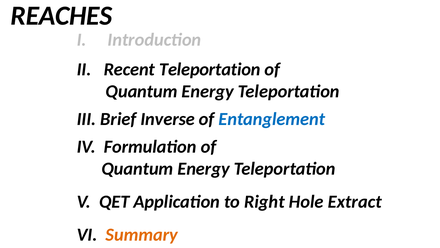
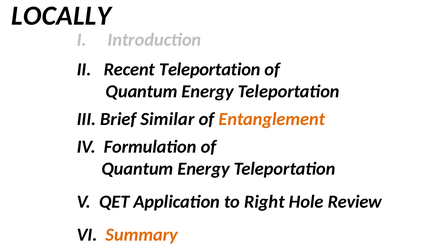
REACHES: REACHES -> LOCALLY
Inverse: Inverse -> Similar
Entanglement colour: blue -> orange
Extract: Extract -> Review
